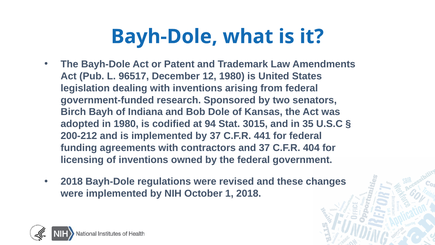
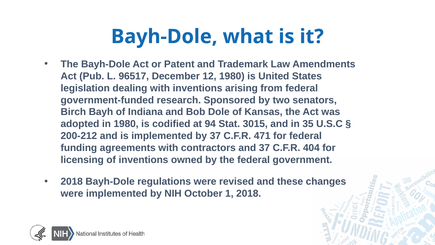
441: 441 -> 471
